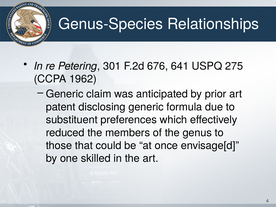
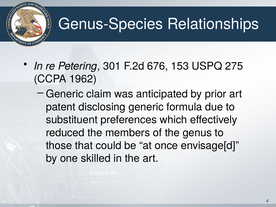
641: 641 -> 153
